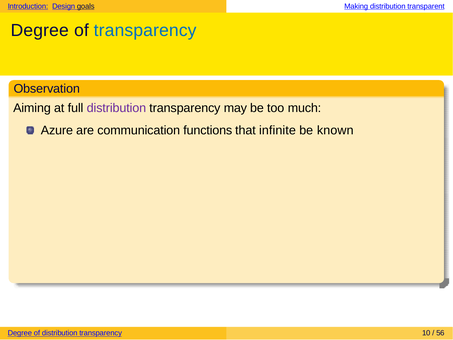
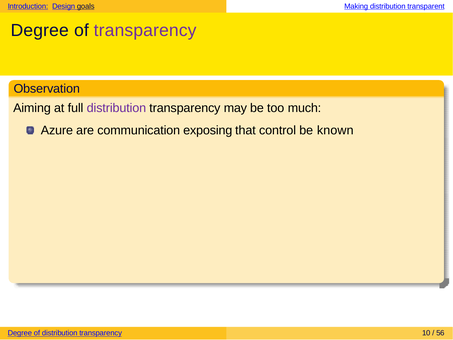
transparency at (145, 30) colour: blue -> purple
functions: functions -> exposing
infinite: infinite -> control
